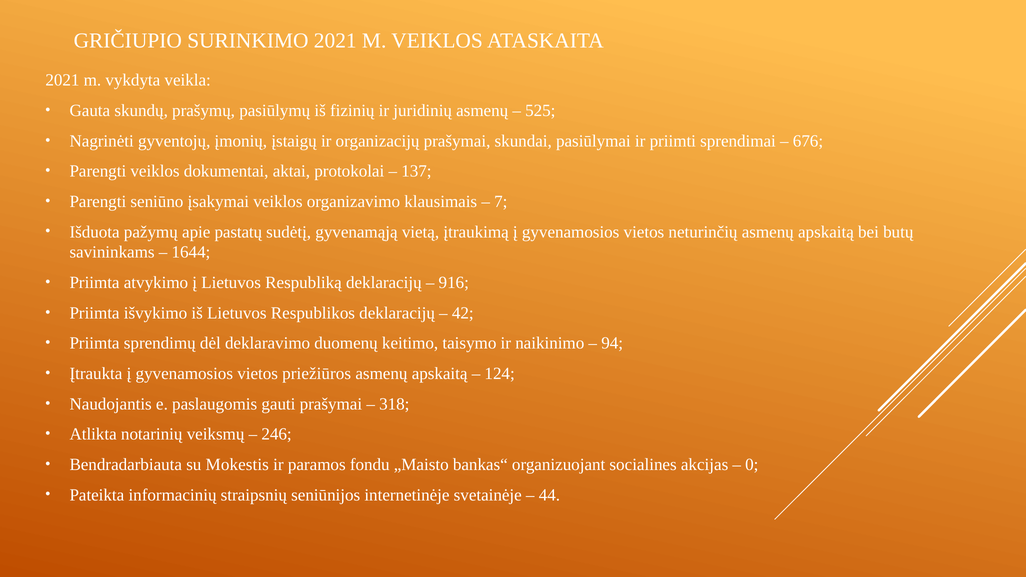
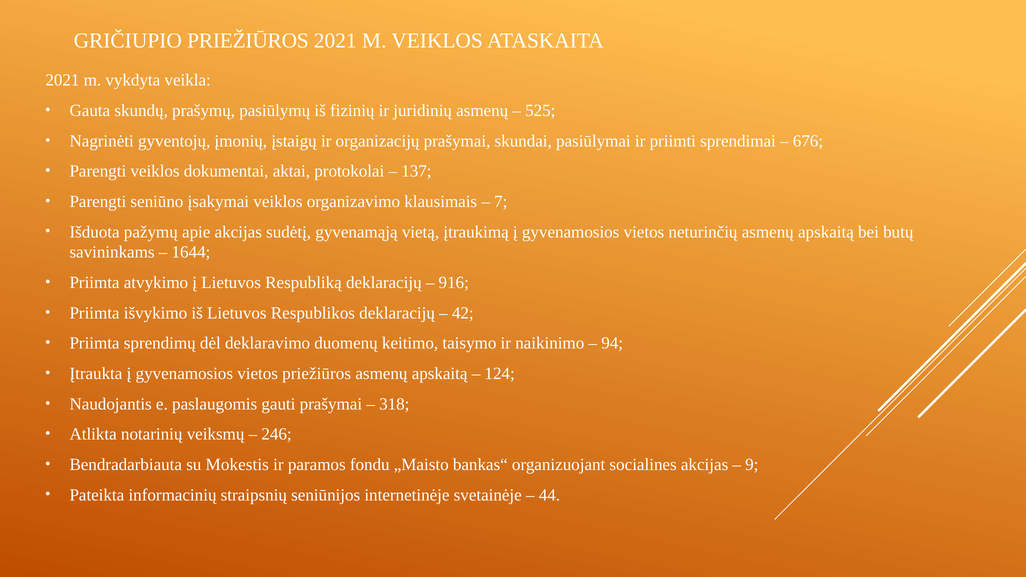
GRIČIUPIO SURINKIMO: SURINKIMO -> PRIEŽIŪROS
apie pastatų: pastatų -> akcijas
0: 0 -> 9
